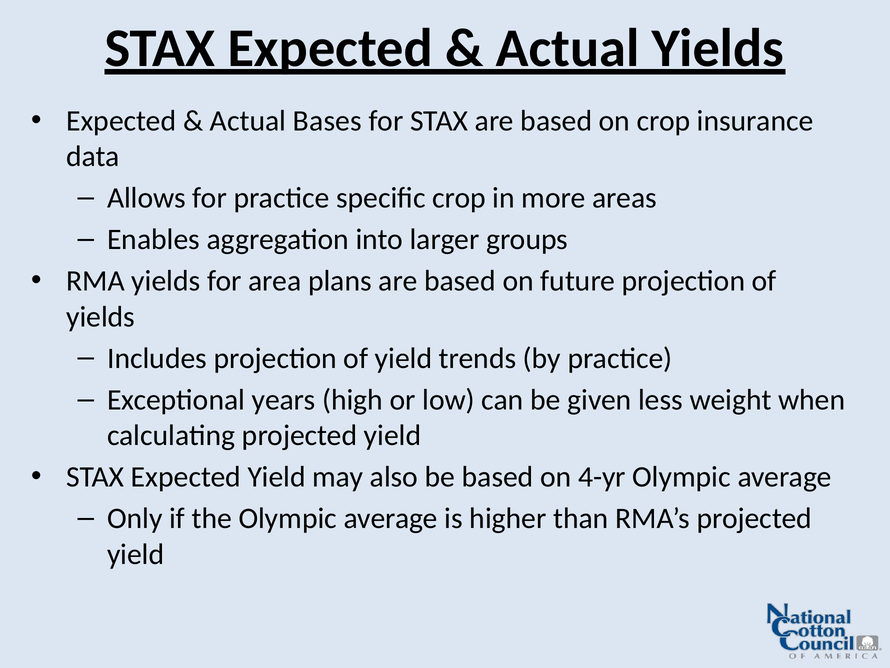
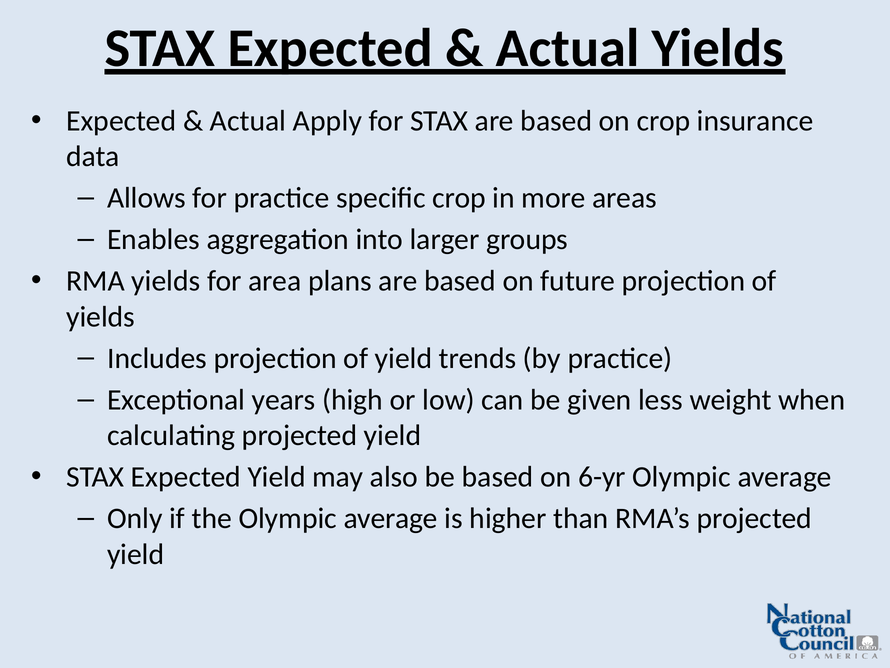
Bases: Bases -> Apply
4-yr: 4-yr -> 6-yr
